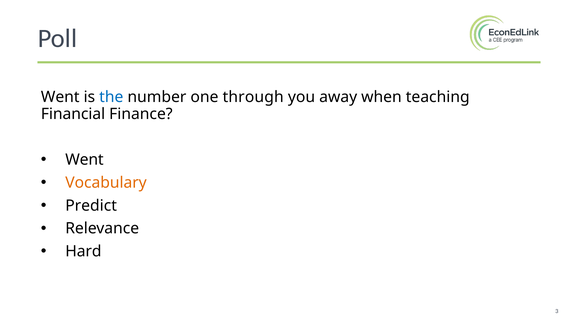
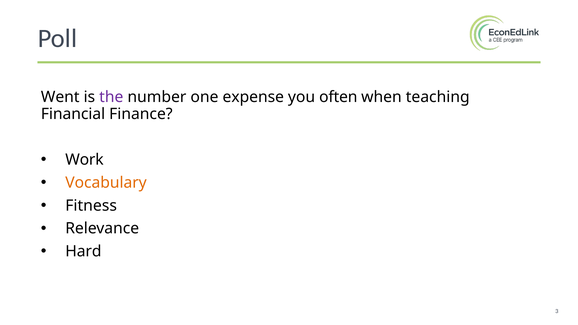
the colour: blue -> purple
through: through -> expense
away: away -> often
Went at (84, 160): Went -> Work
Predict: Predict -> Fitness
